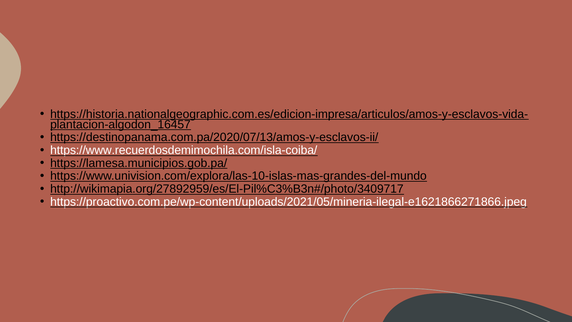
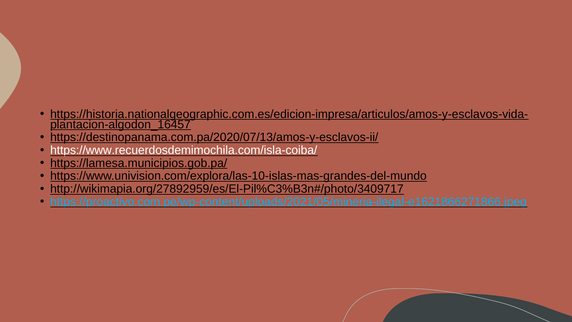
https://proactivo.com.pe/wp-content/uploads/2021/05/mineria-ilegal-e1621866271866.jpeg colour: white -> light blue
